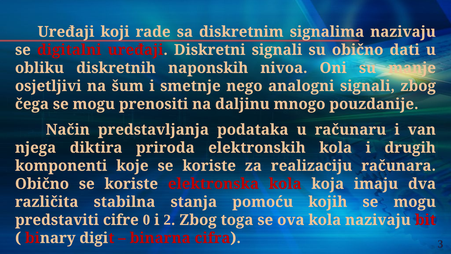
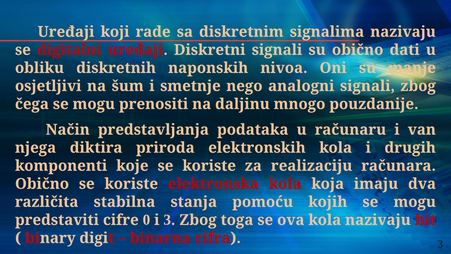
i 2: 2 -> 3
